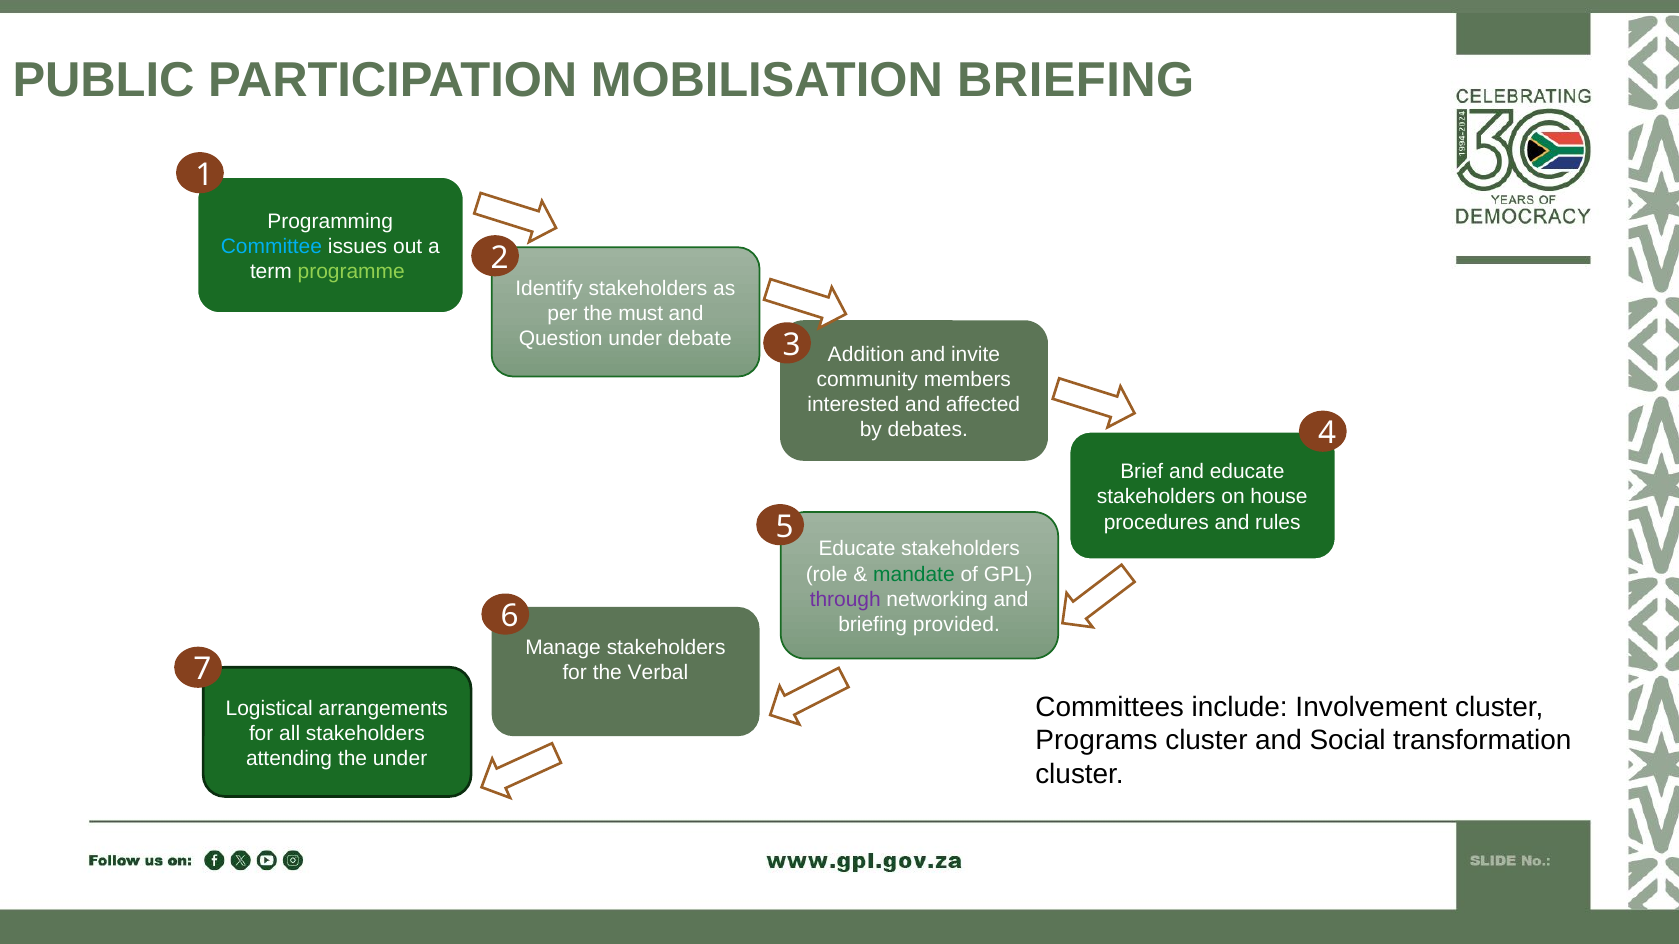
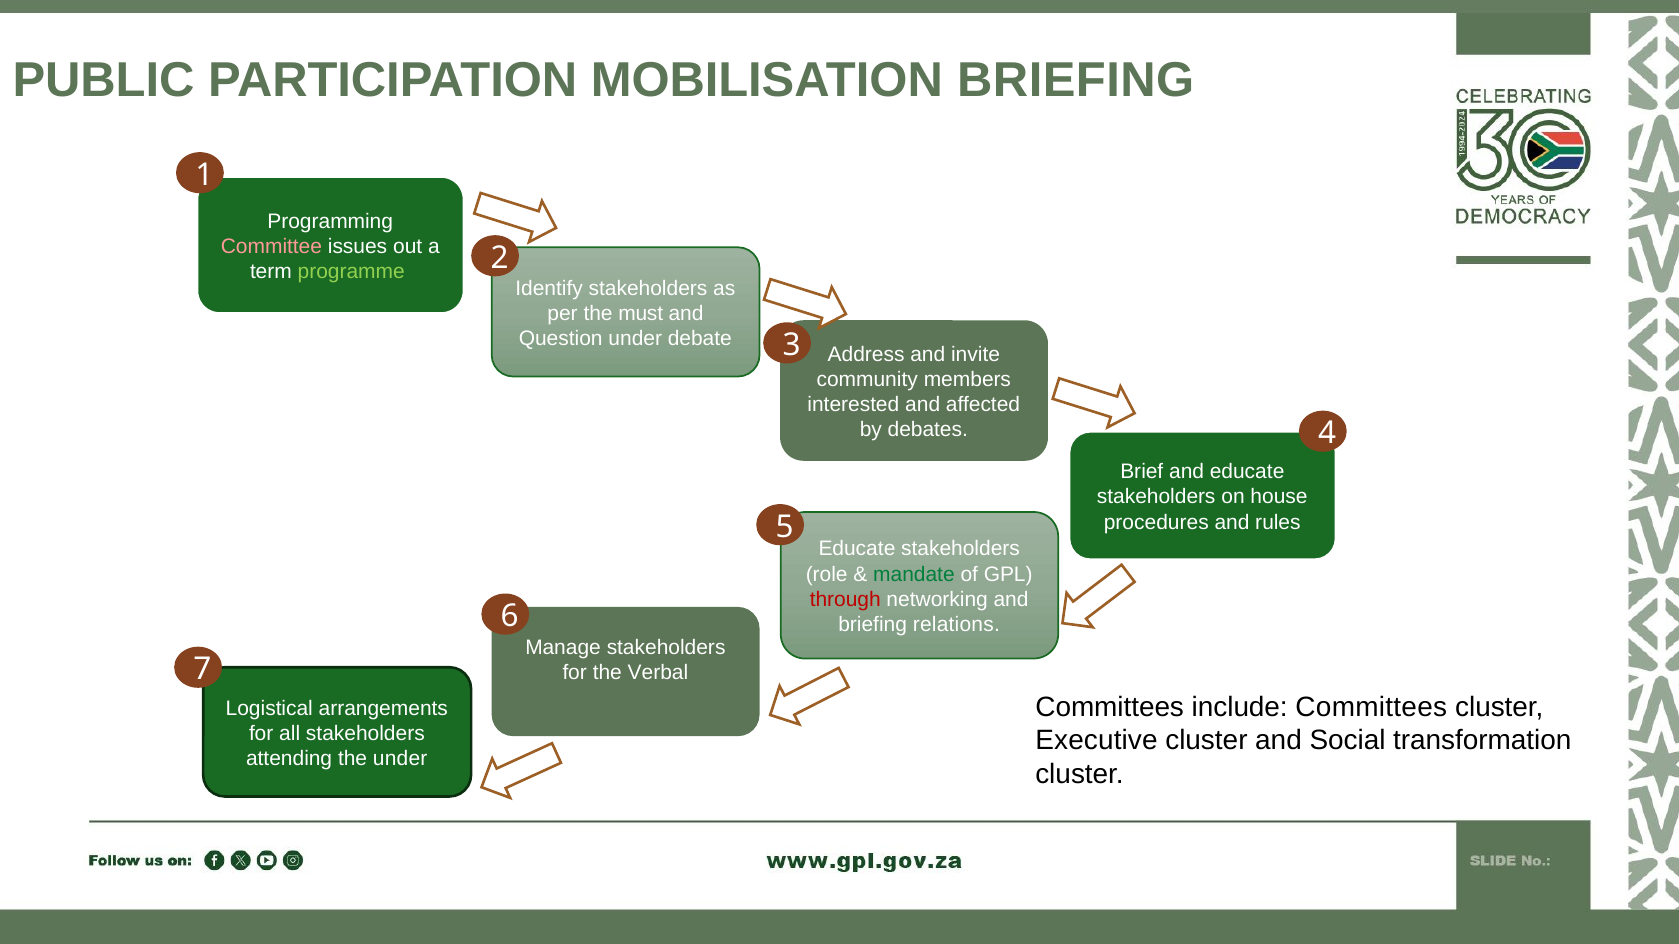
Committee colour: light blue -> pink
Addition: Addition -> Address
through colour: purple -> red
provided: provided -> relations
include Involvement: Involvement -> Committees
Programs: Programs -> Executive
